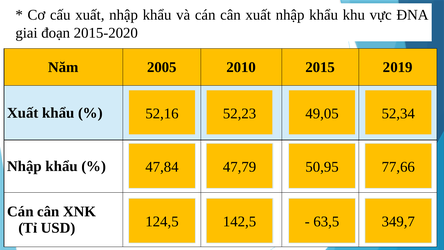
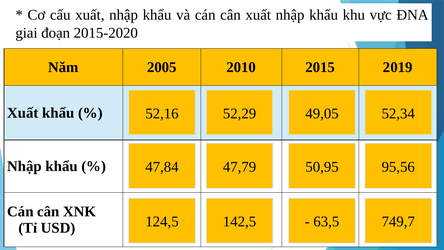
52,23: 52,23 -> 52,29
77,66: 77,66 -> 95,56
349,7: 349,7 -> 749,7
